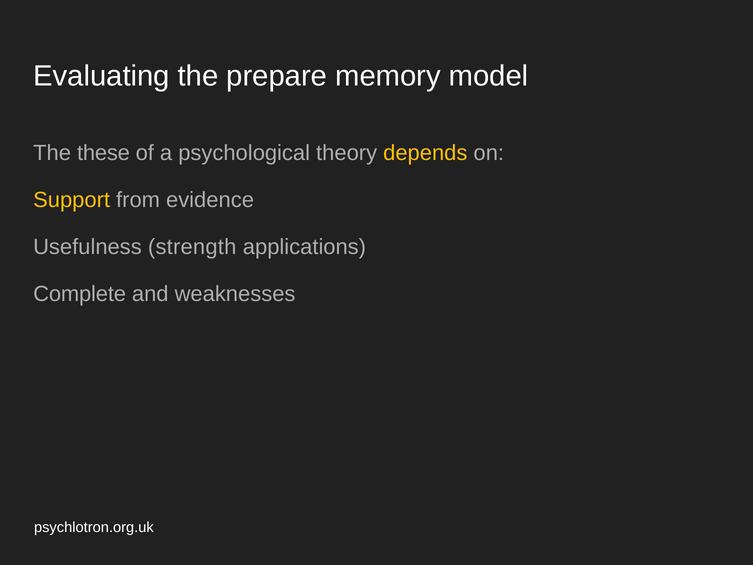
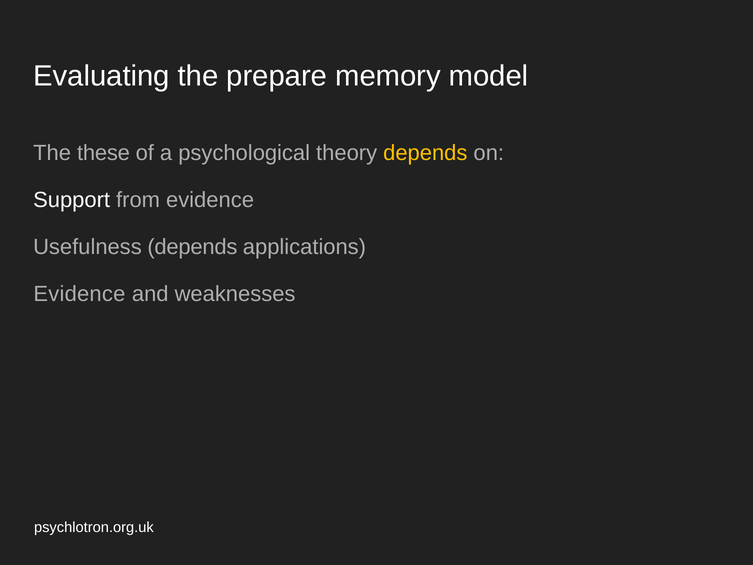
Support colour: yellow -> white
Usefulness strength: strength -> depends
Complete at (80, 294): Complete -> Evidence
